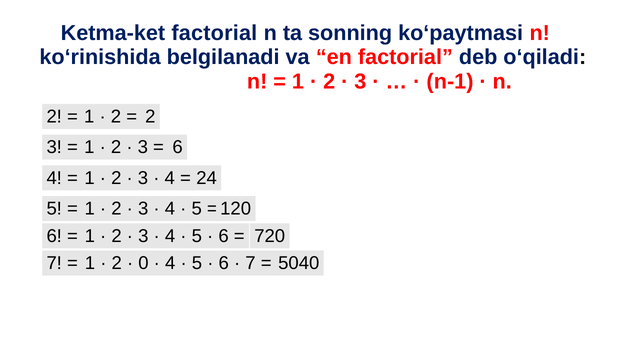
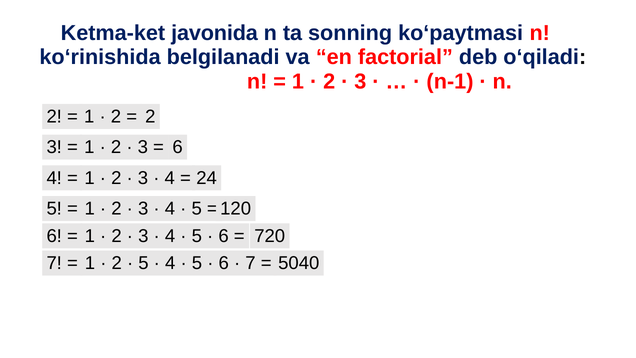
Ketma-ket factorial: factorial -> javonida
0 at (143, 263): 0 -> 5
